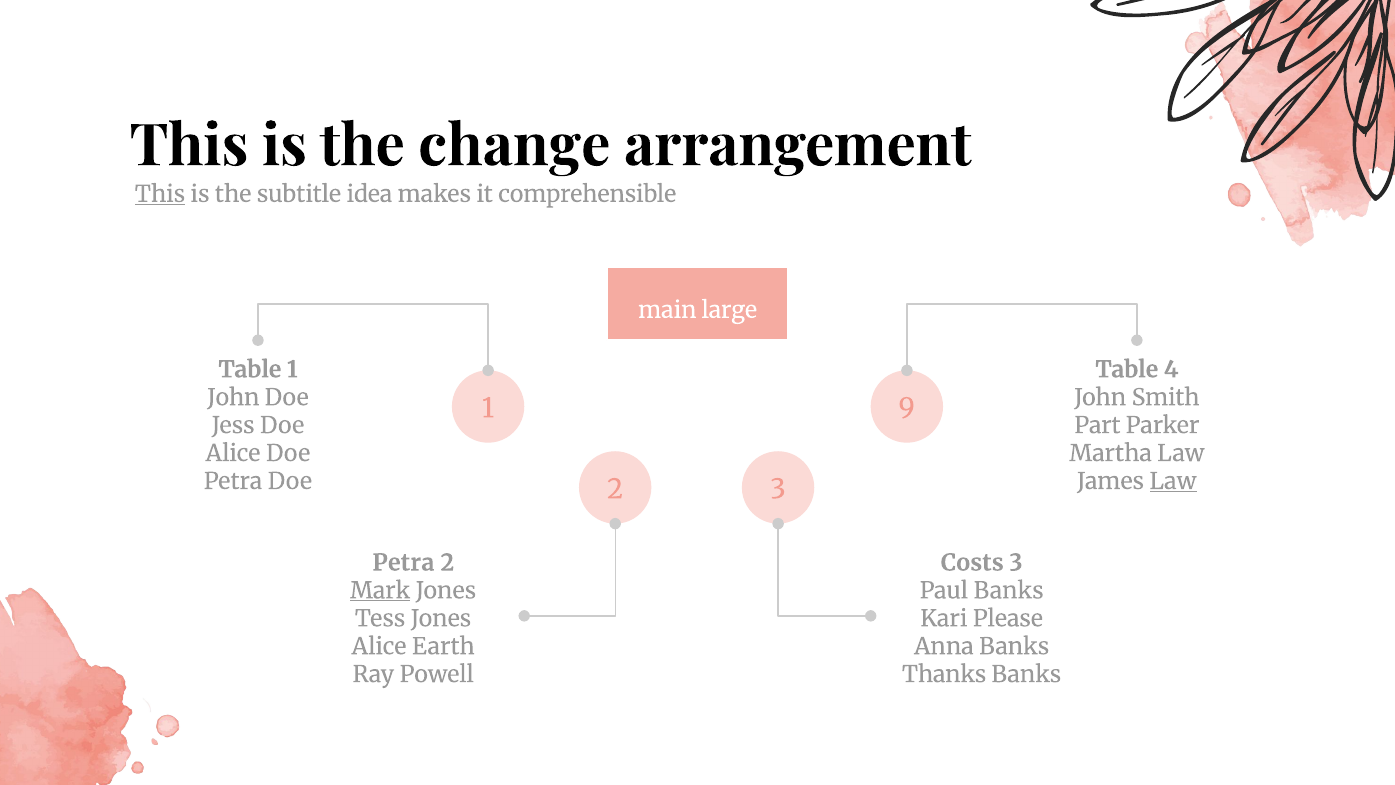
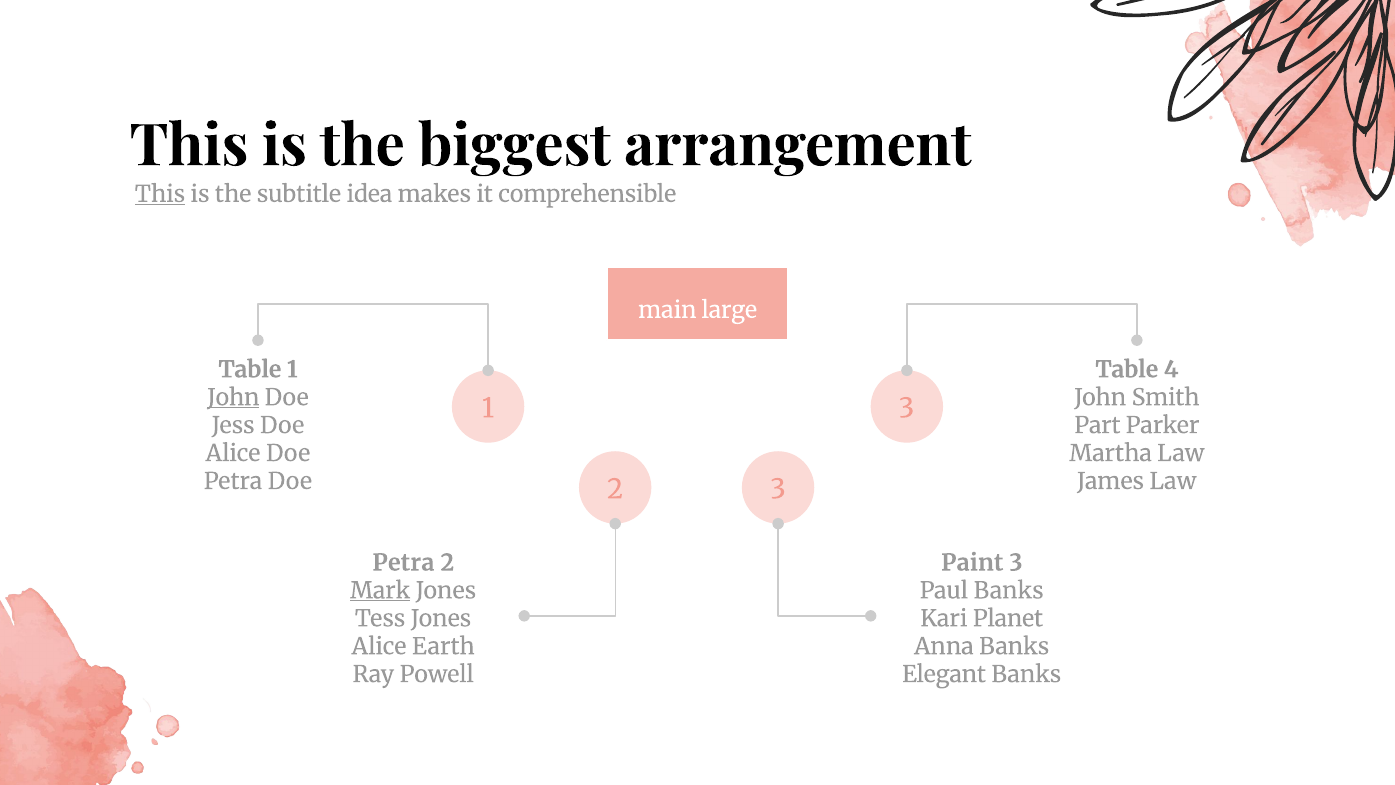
change: change -> biggest
John at (233, 397) underline: none -> present
1 9: 9 -> 3
Law at (1173, 481) underline: present -> none
Costs: Costs -> Paint
Please: Please -> Planet
Thanks: Thanks -> Elegant
